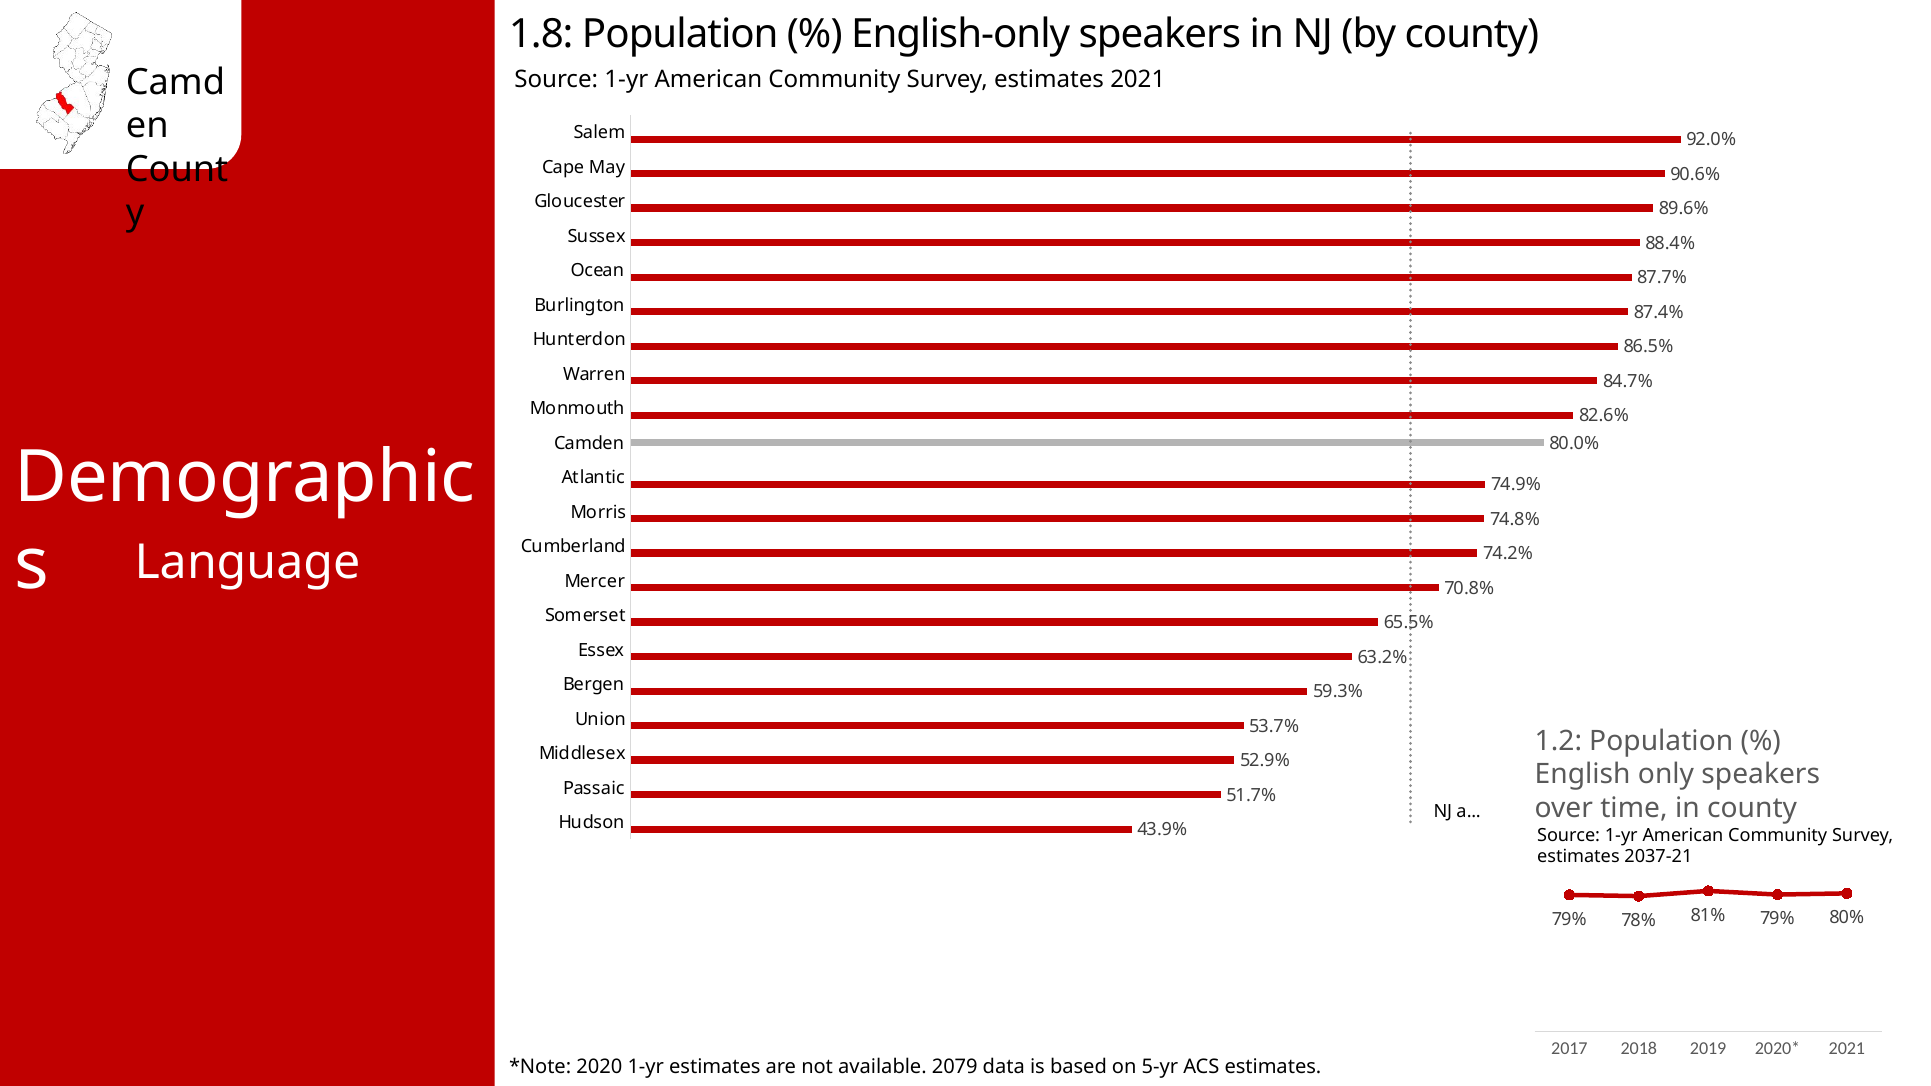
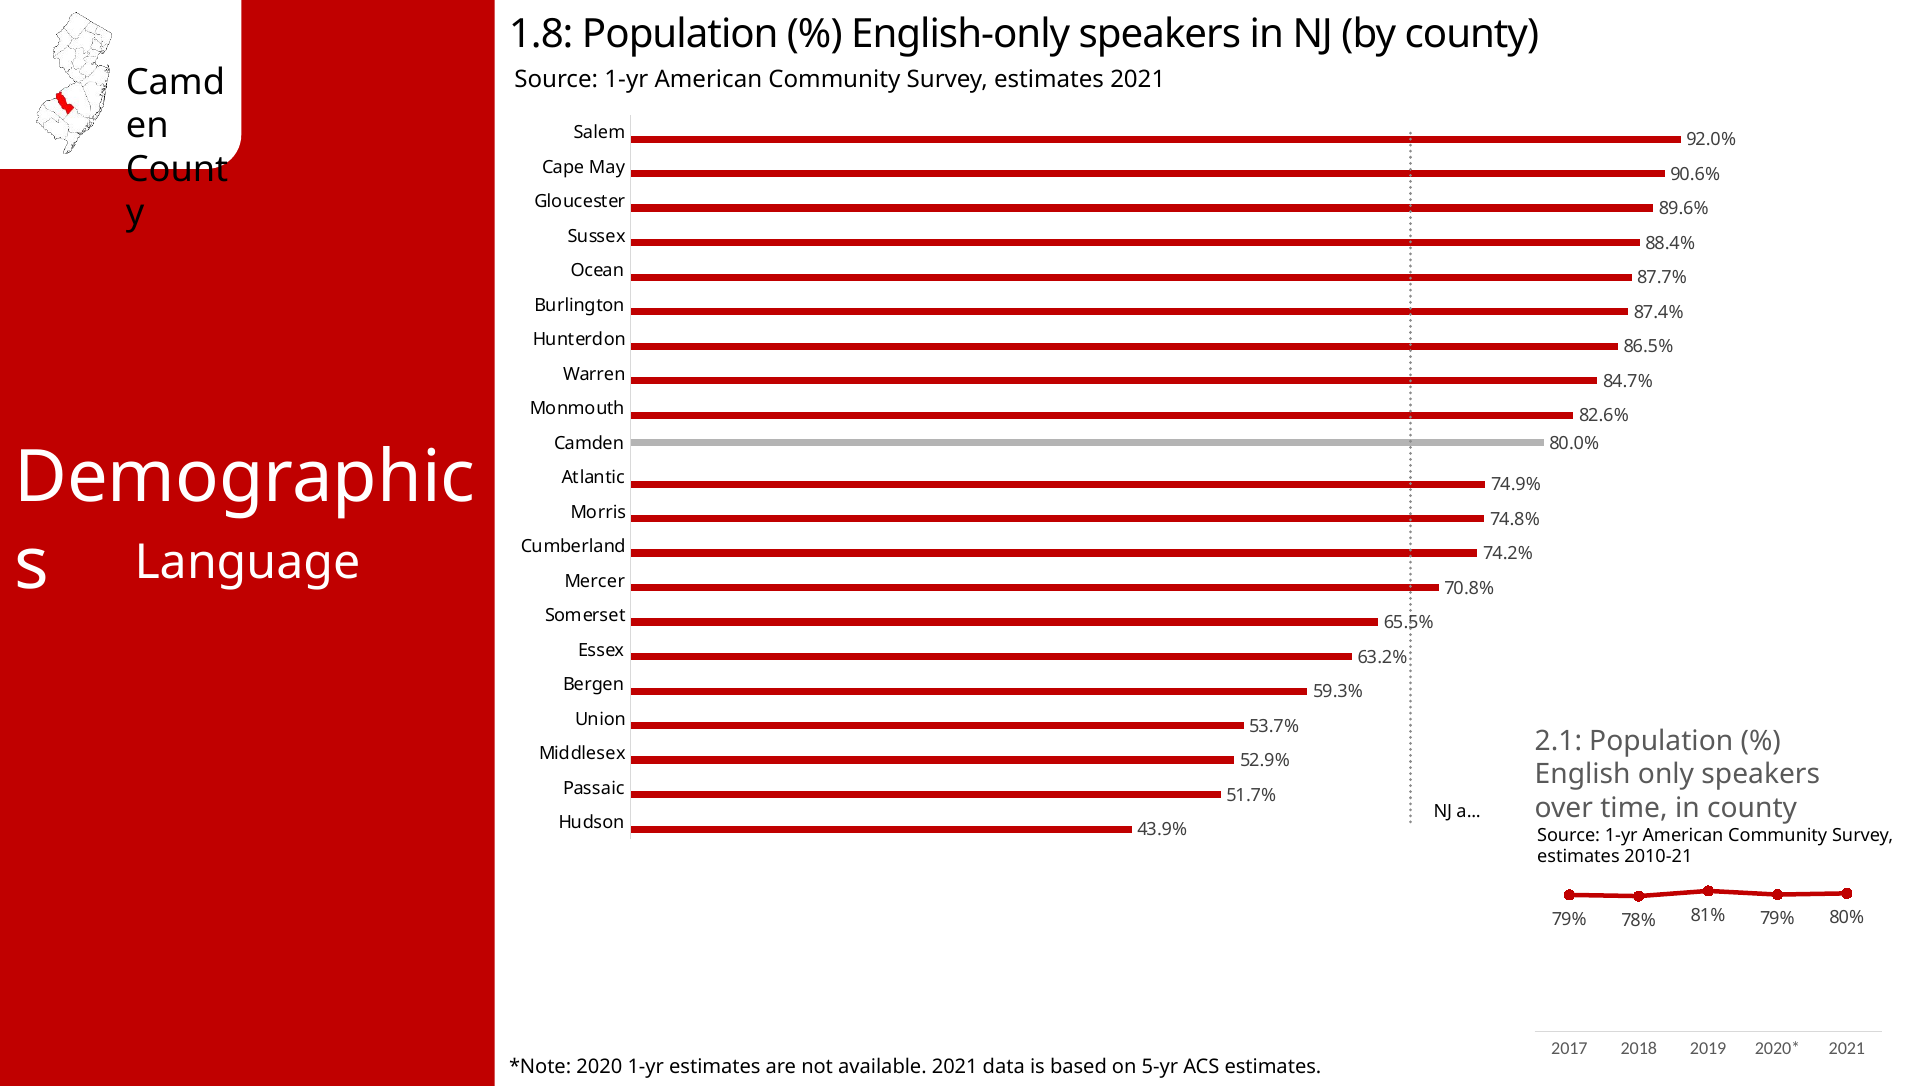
1.2: 1.2 -> 2.1
2037-21: 2037-21 -> 2010-21
available 2079: 2079 -> 2021
